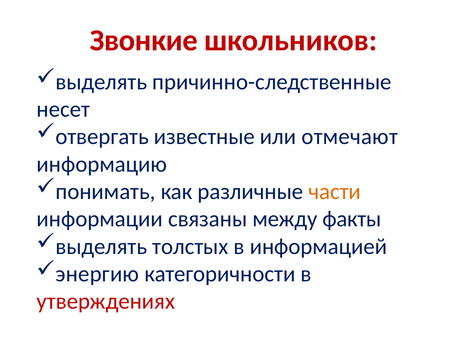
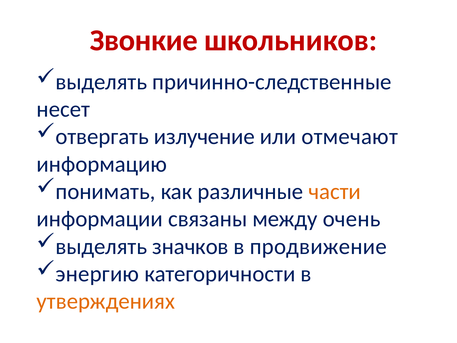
известные: известные -> излучение
факты: факты -> очень
толстых: толстых -> значков
информацией: информацией -> продвижение
утверждениях colour: red -> orange
